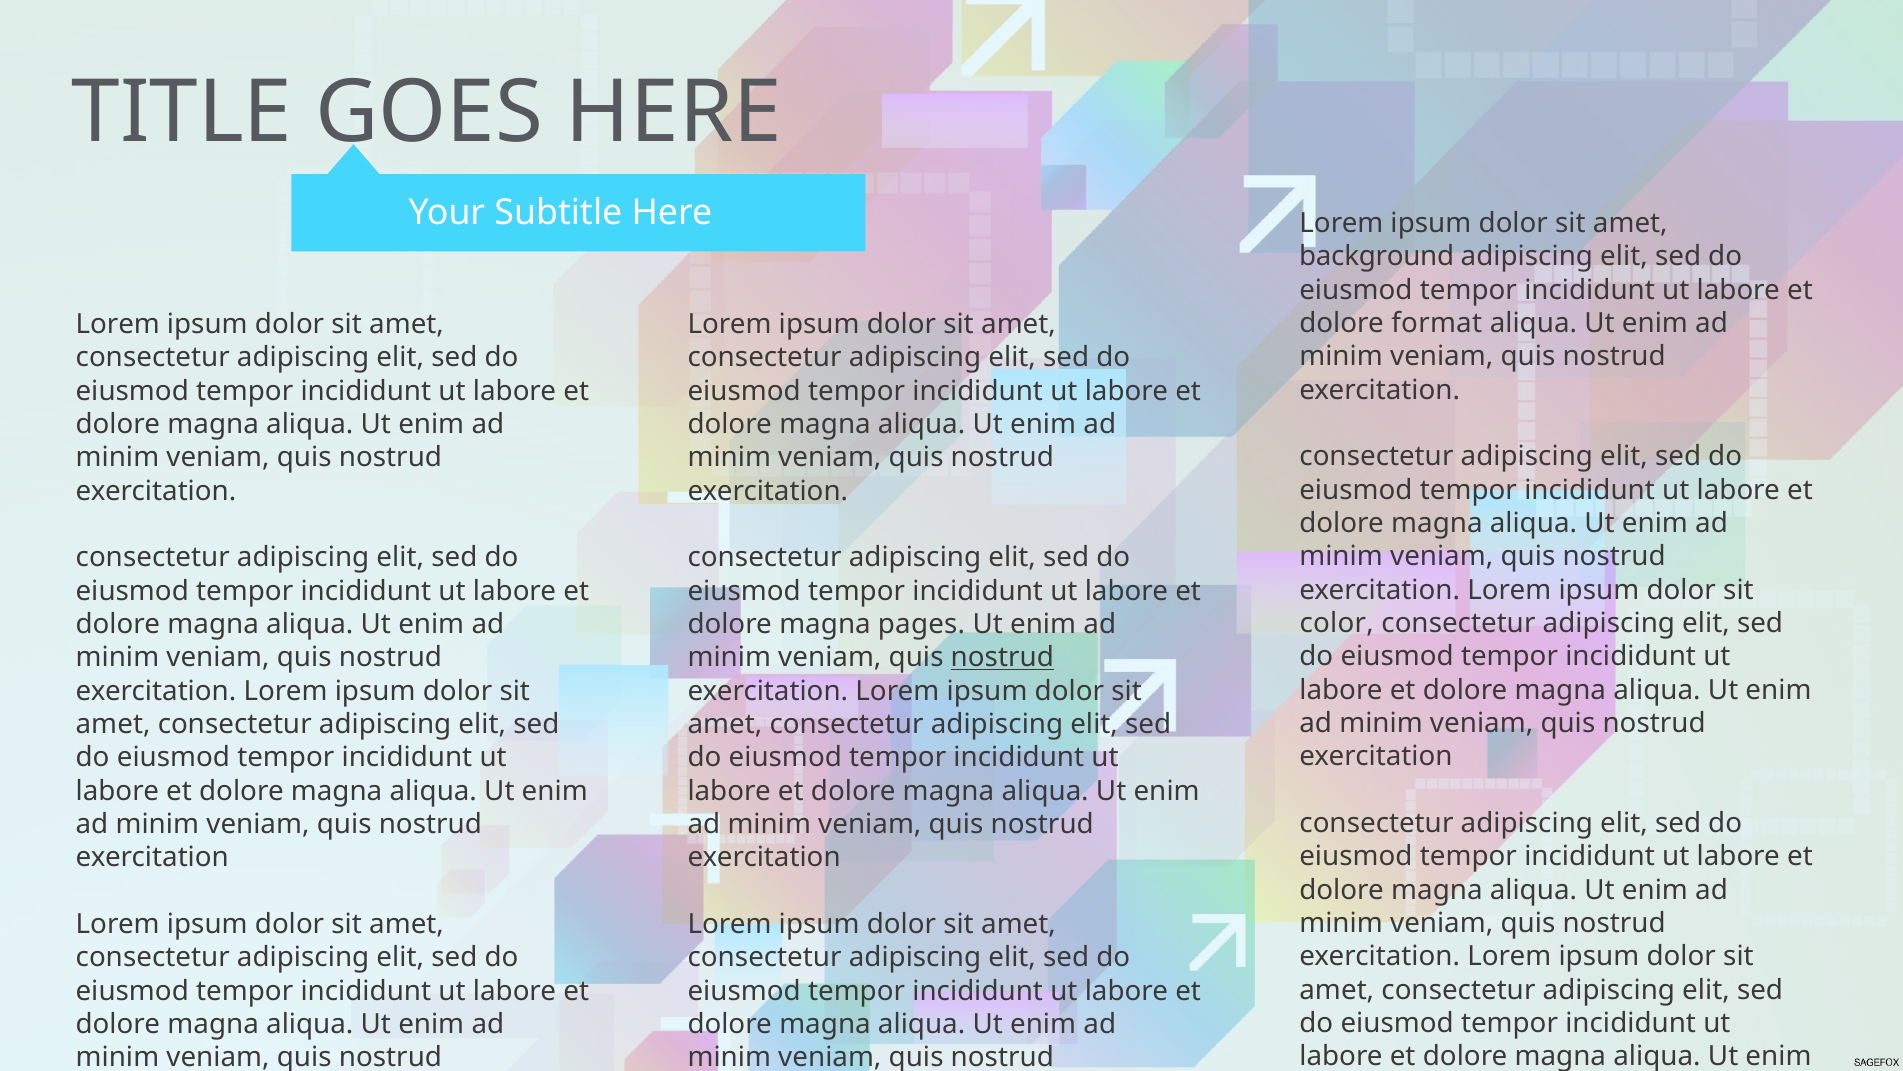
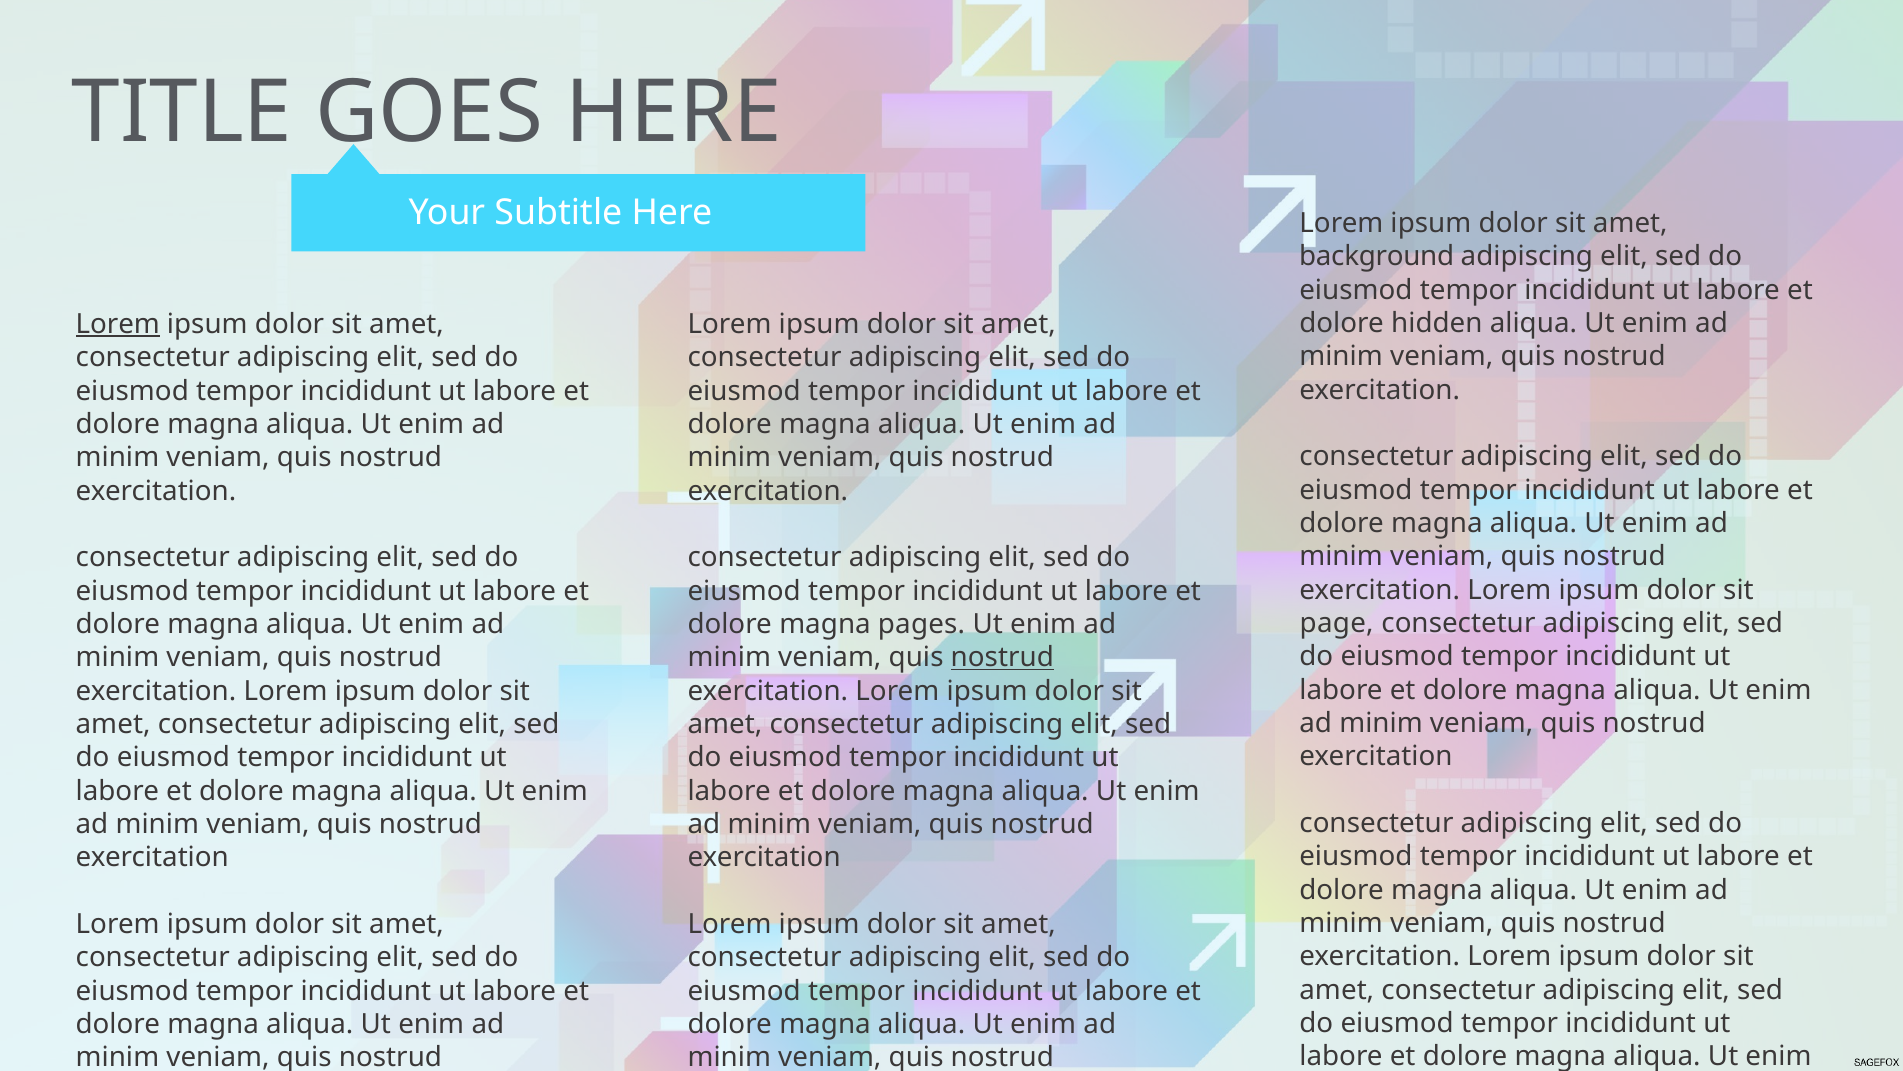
format: format -> hidden
Lorem at (118, 324) underline: none -> present
color: color -> page
